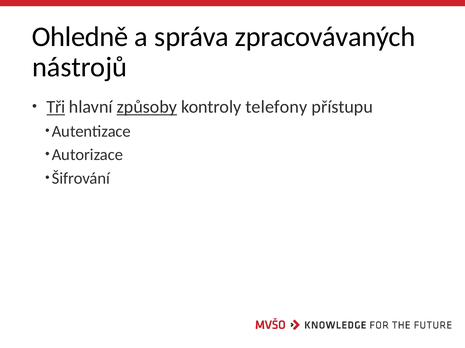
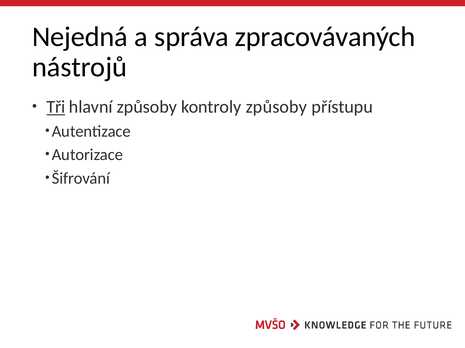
Ohledně: Ohledně -> Nejedná
způsoby at (147, 107) underline: present -> none
kontroly telefony: telefony -> způsoby
